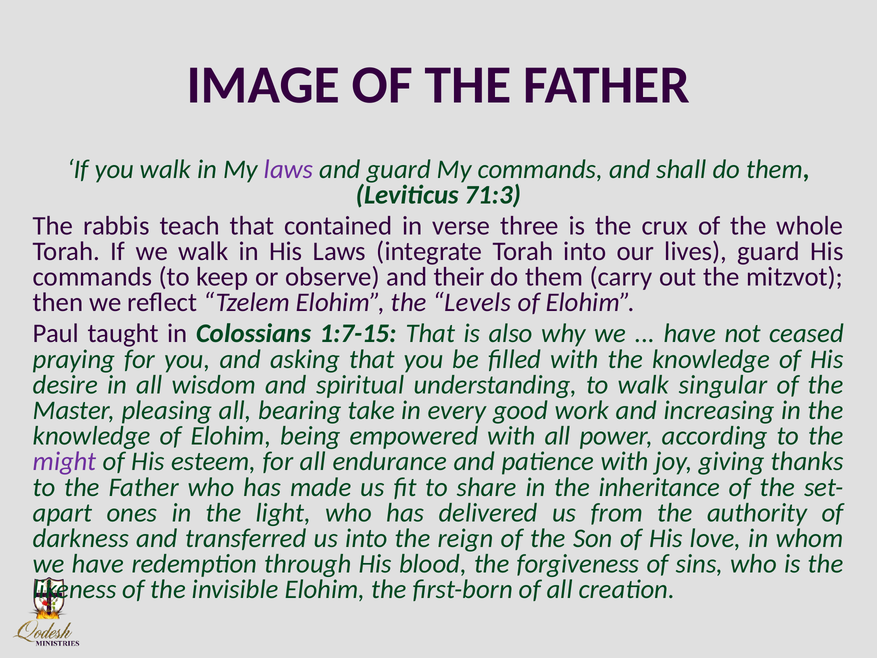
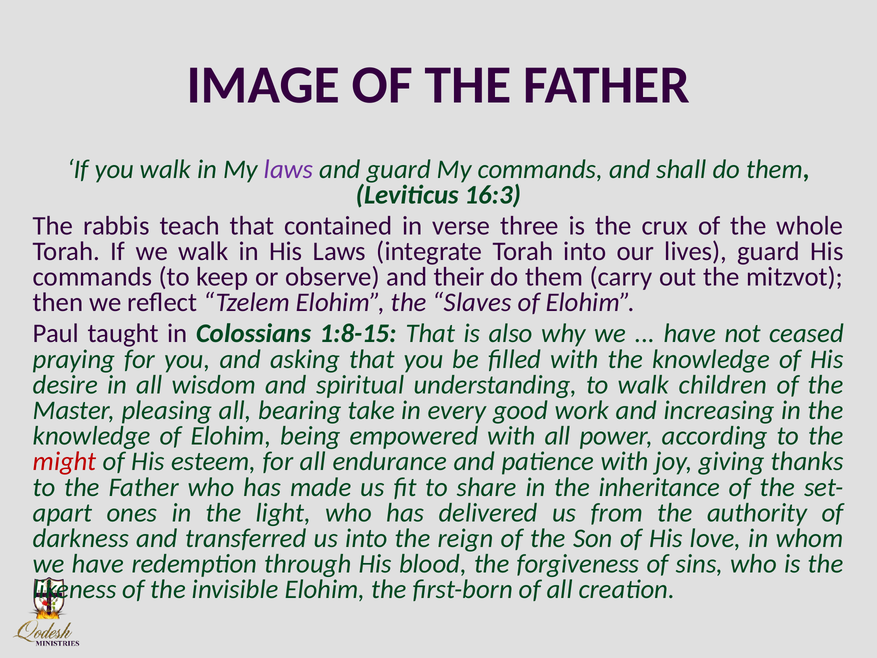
71:3: 71:3 -> 16:3
Levels: Levels -> Slaves
1:7-15: 1:7-15 -> 1:8-15
singular: singular -> children
might colour: purple -> red
